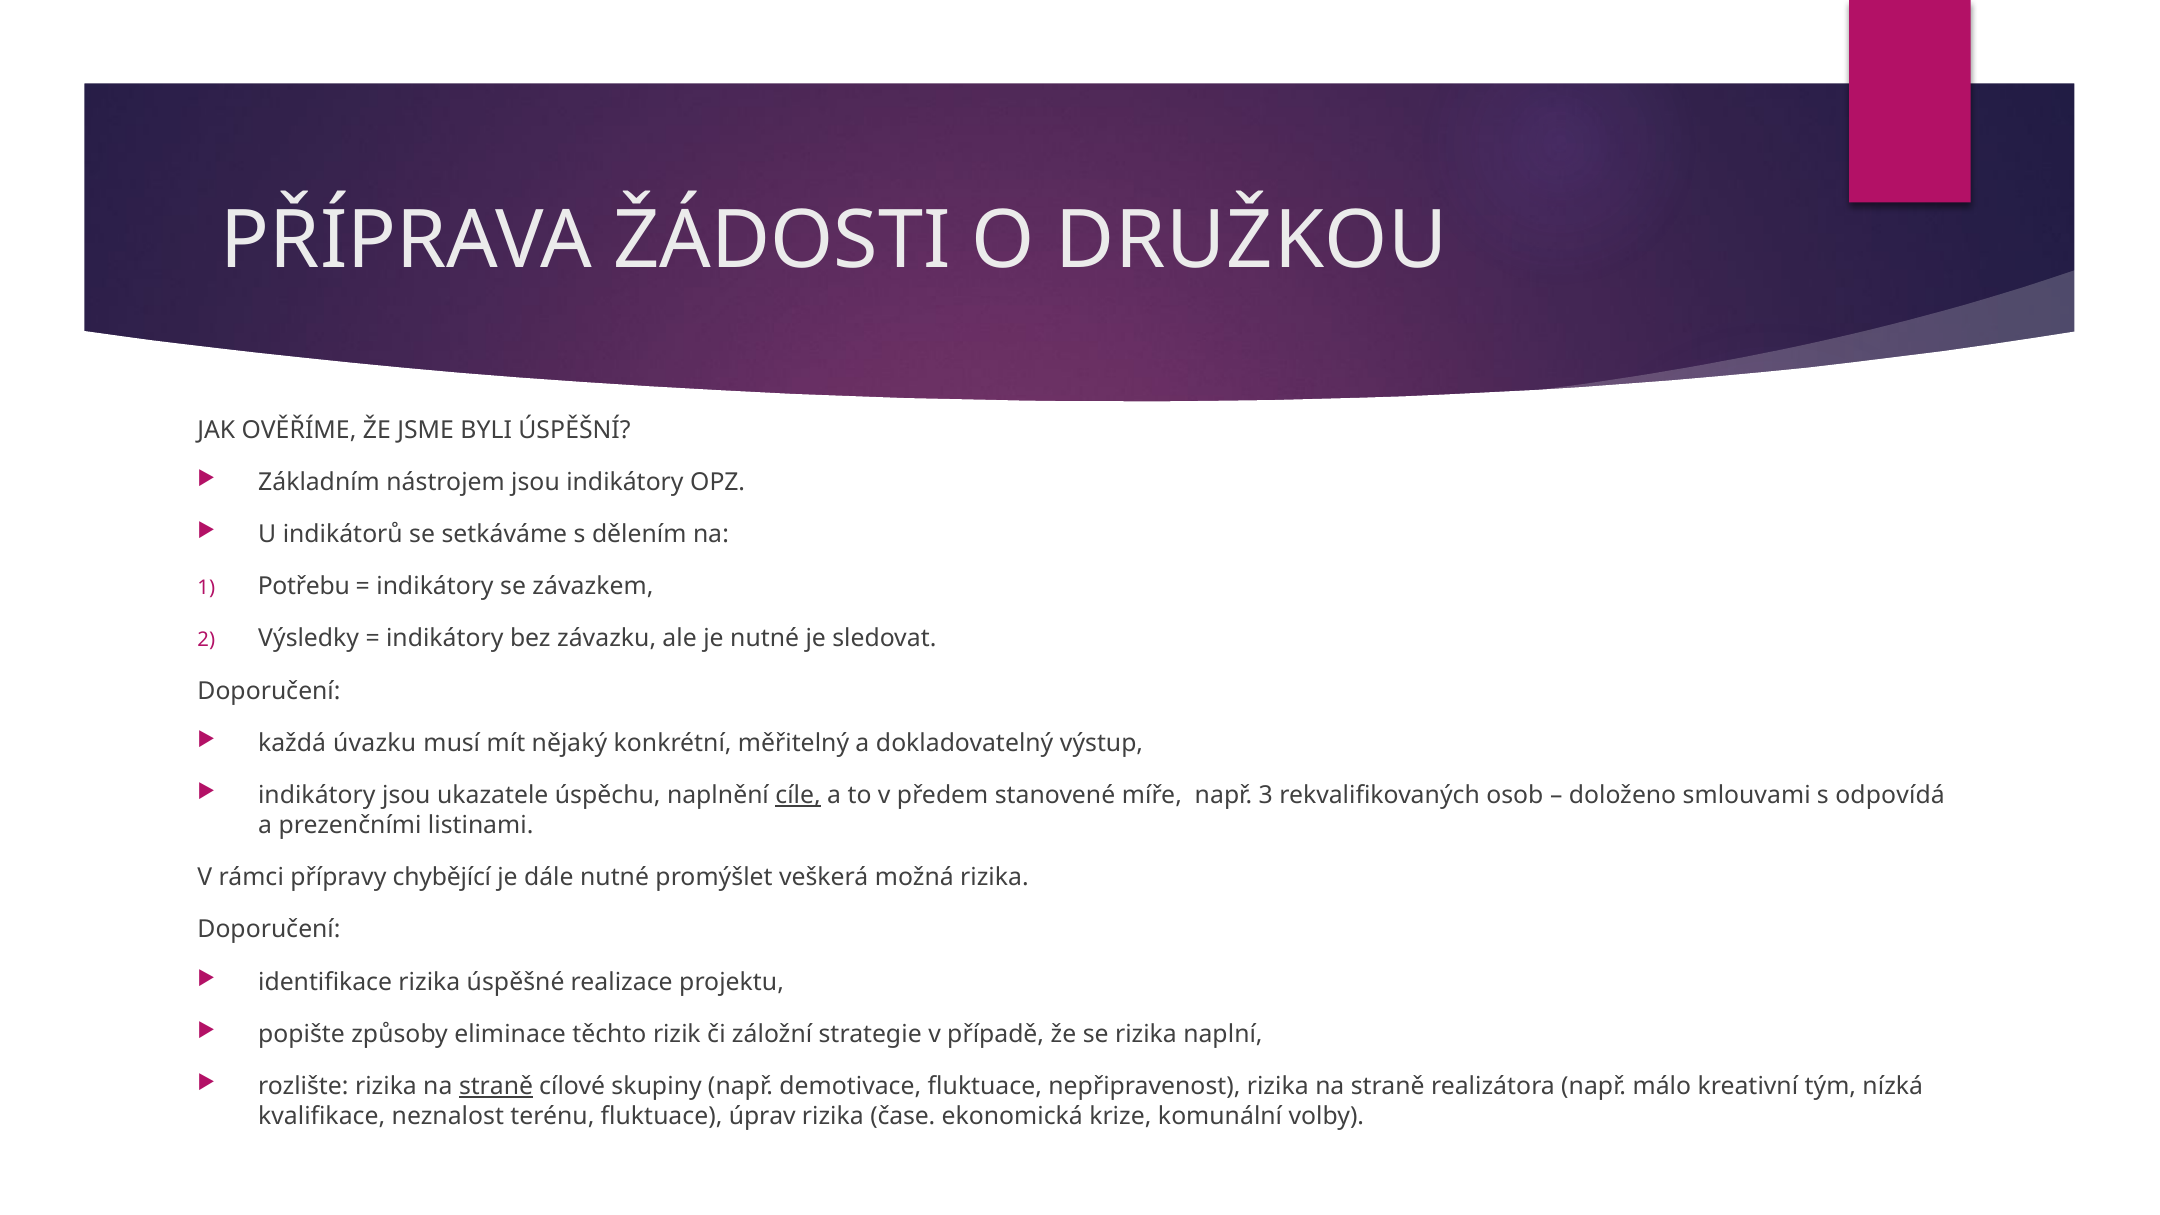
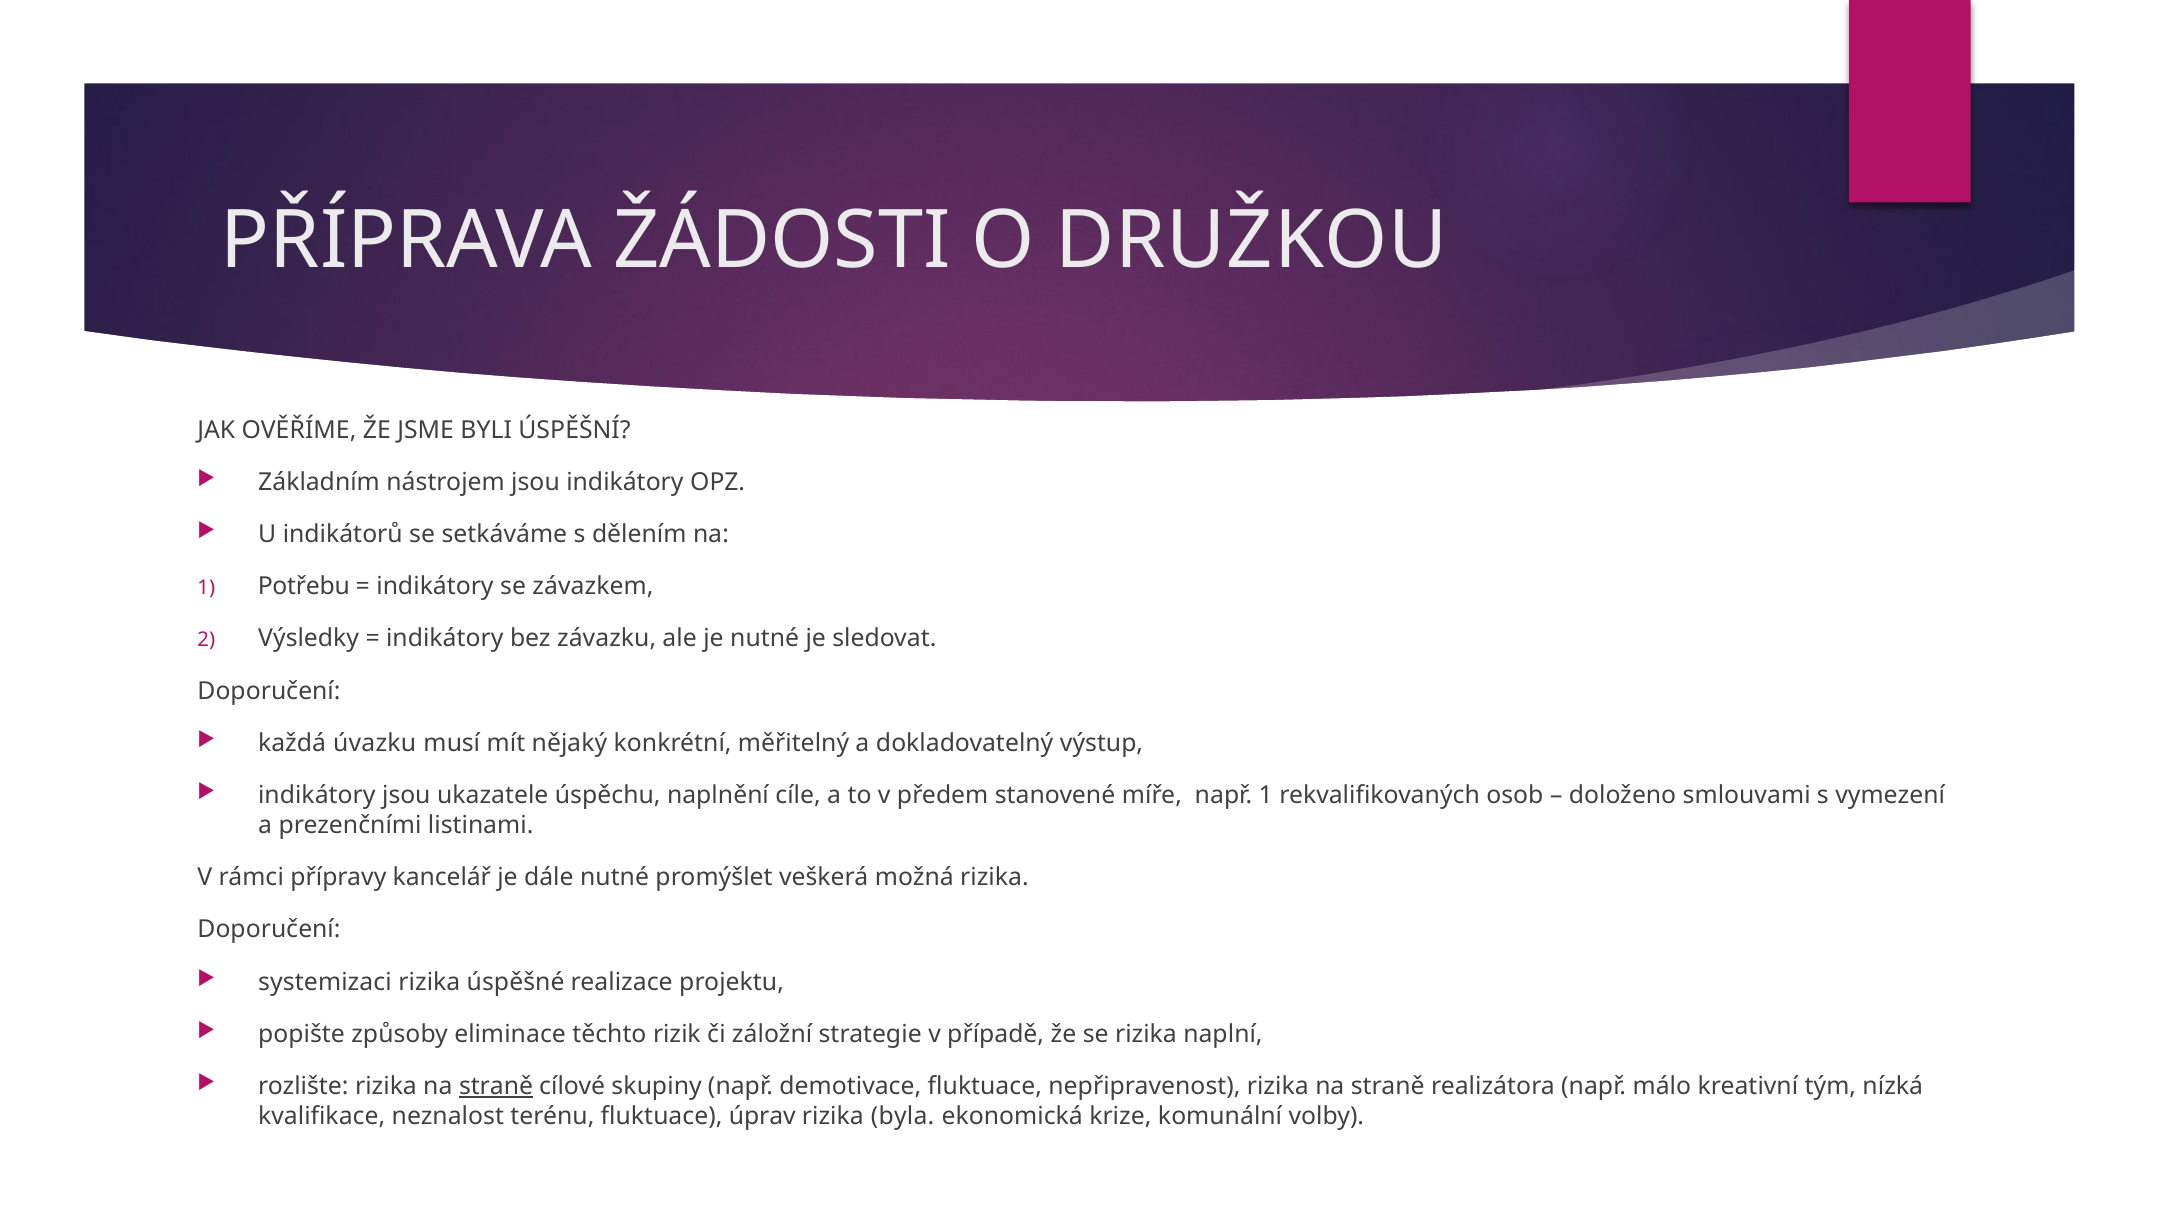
cíle underline: present -> none
např 3: 3 -> 1
odpovídá: odpovídá -> vymezení
chybějící: chybějící -> kancelář
identifikace: identifikace -> systemizaci
čase: čase -> byla
